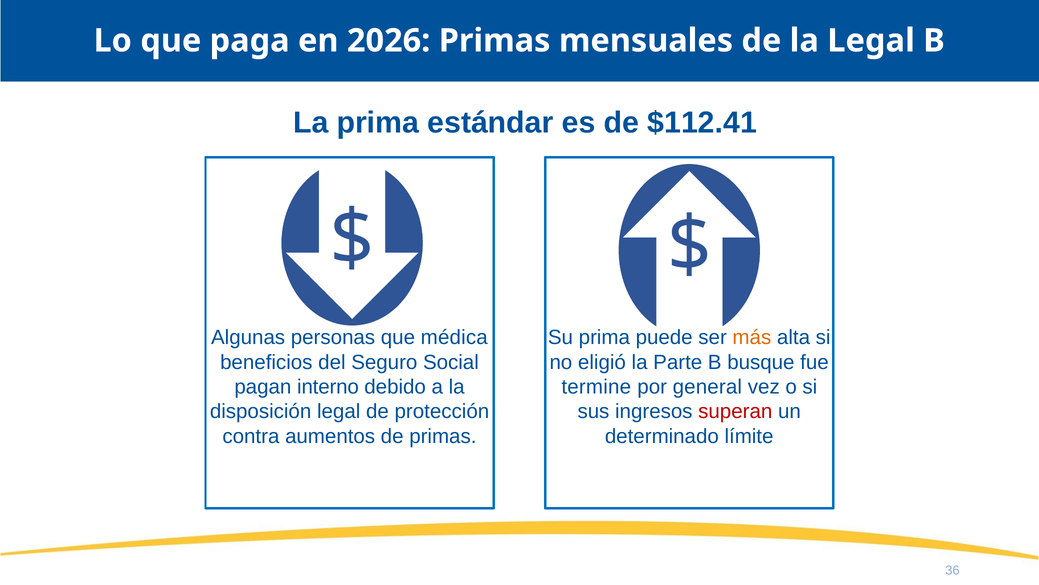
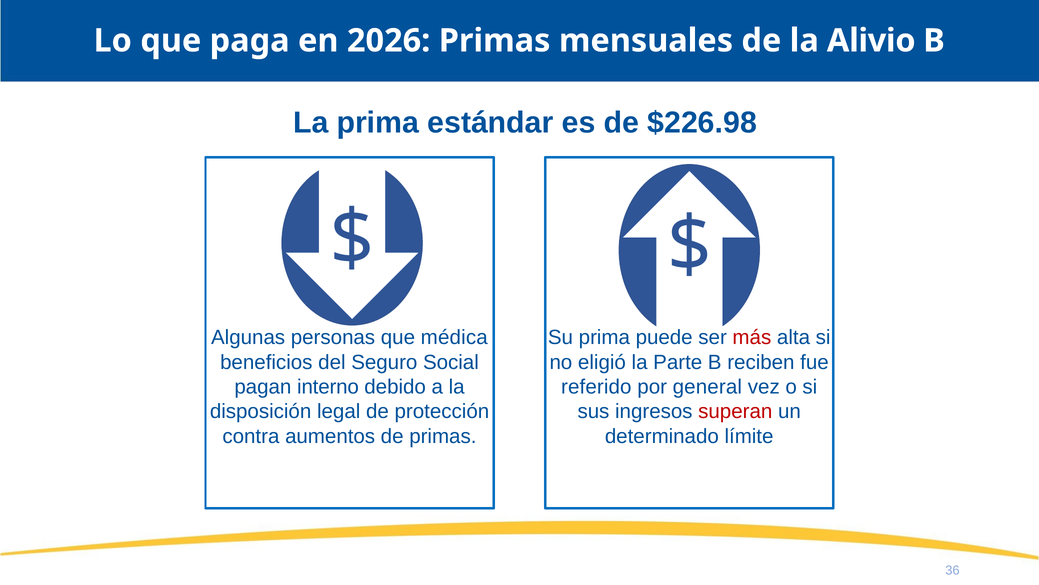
la Legal: Legal -> Alivio
$112.41: $112.41 -> $226.98
más colour: orange -> red
busque: busque -> reciben
termine: termine -> referido
